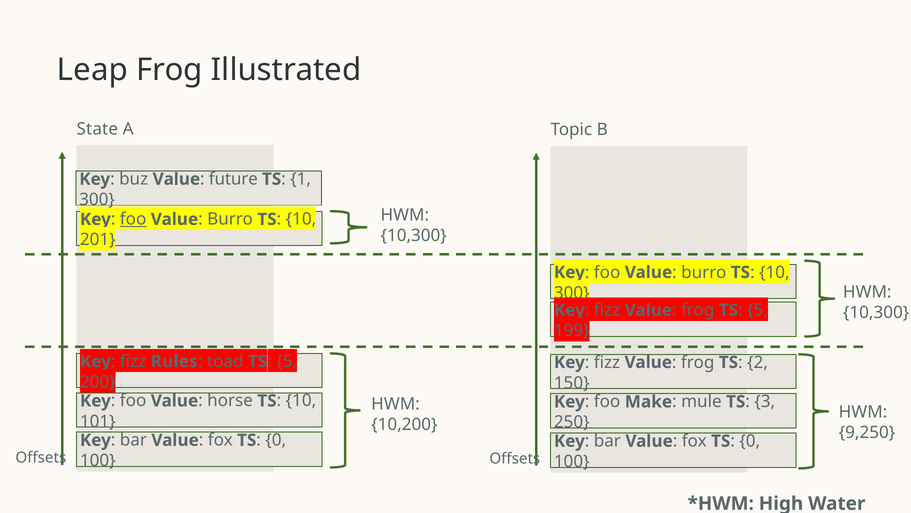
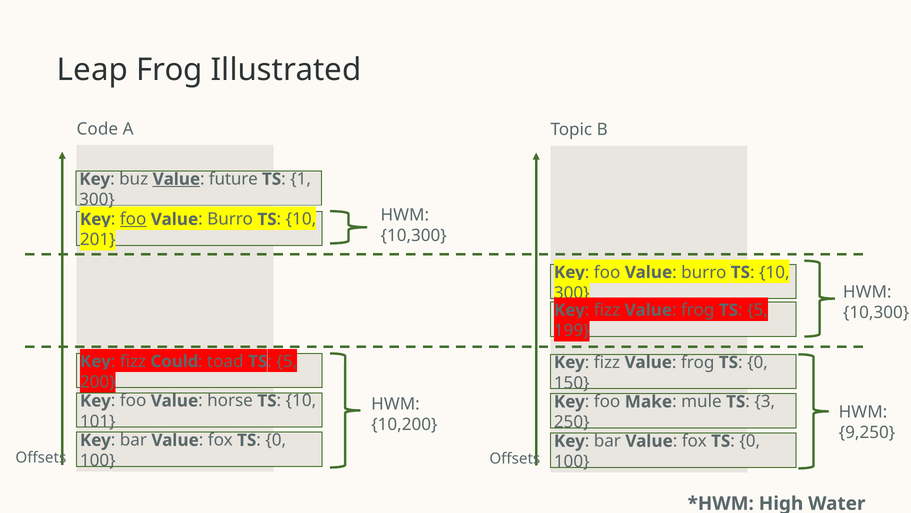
State: State -> Code
Value at (176, 179) underline: none -> present
Rules: Rules -> Could
2 at (757, 362): 2 -> 0
